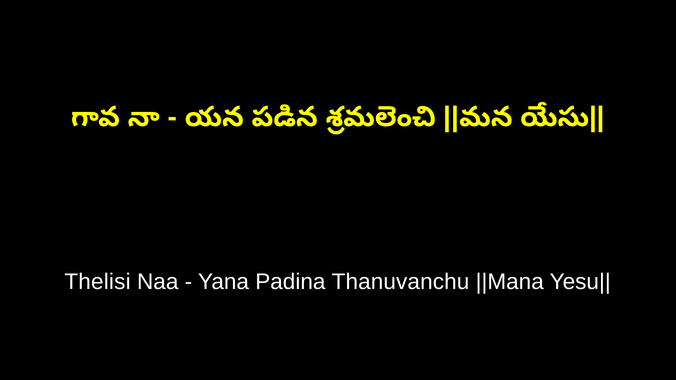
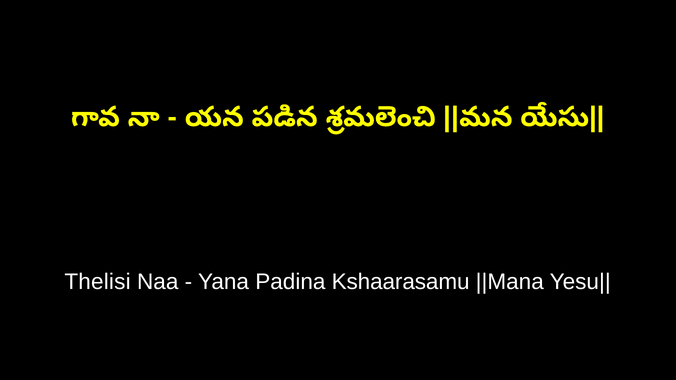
Thanuvanchu: Thanuvanchu -> Kshaarasamu
